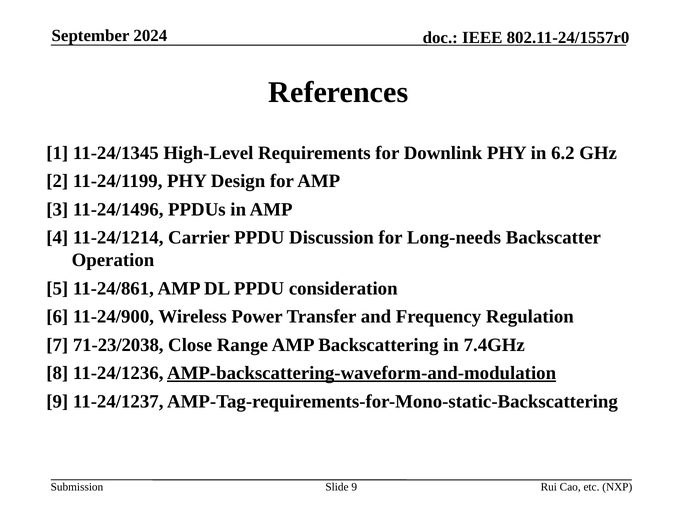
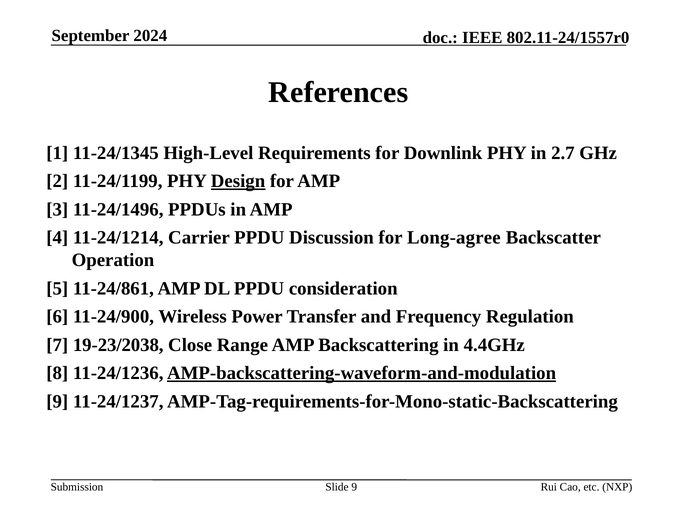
6.2: 6.2 -> 2.7
Design underline: none -> present
Long-needs: Long-needs -> Long-agree
71-23/2038: 71-23/2038 -> 19-23/2038
7.4GHz: 7.4GHz -> 4.4GHz
